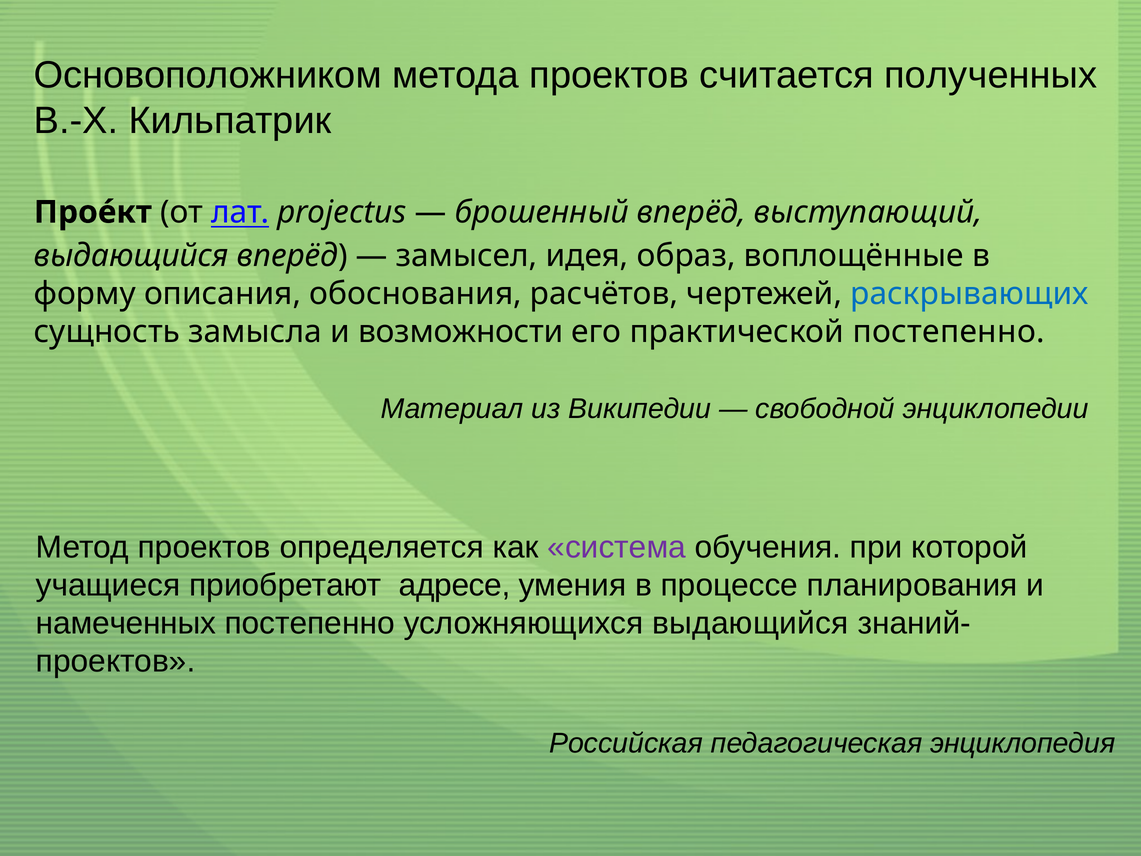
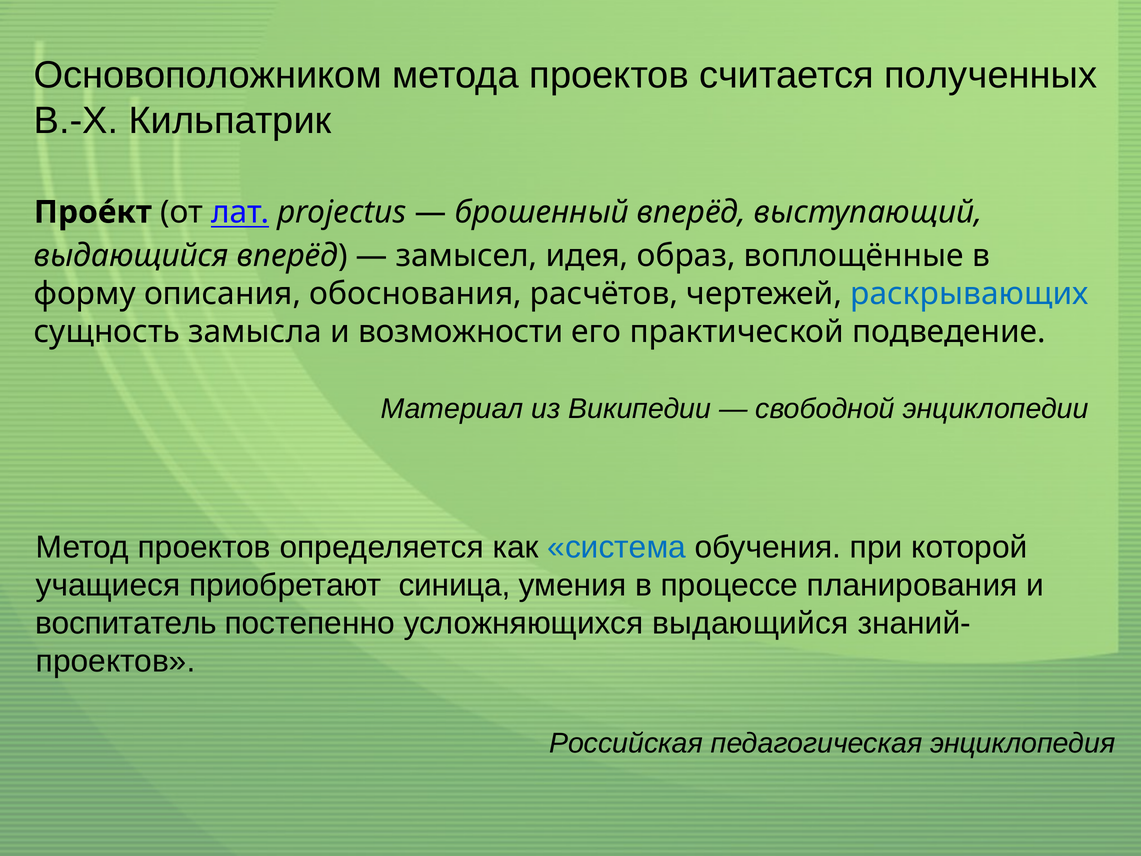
практической постепенно: постепенно -> подведение
система colour: purple -> blue
адресе: адресе -> синица
намеченных: намеченных -> воспитатель
